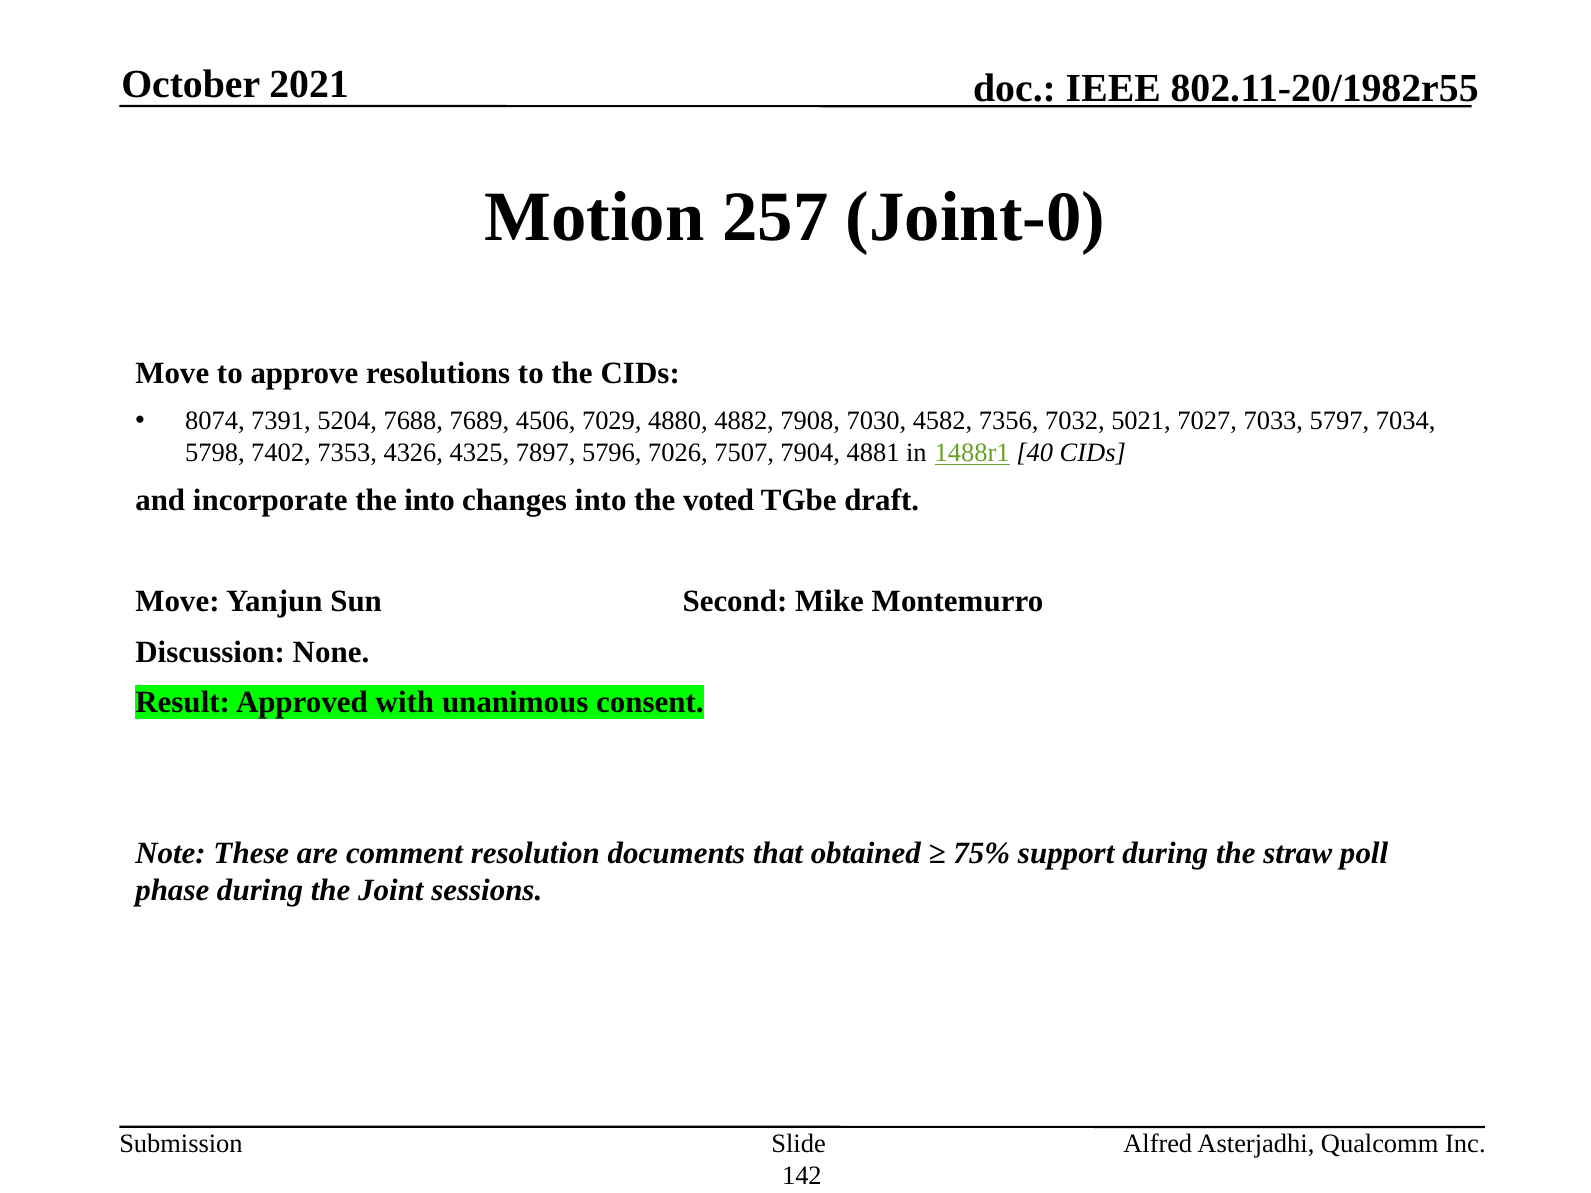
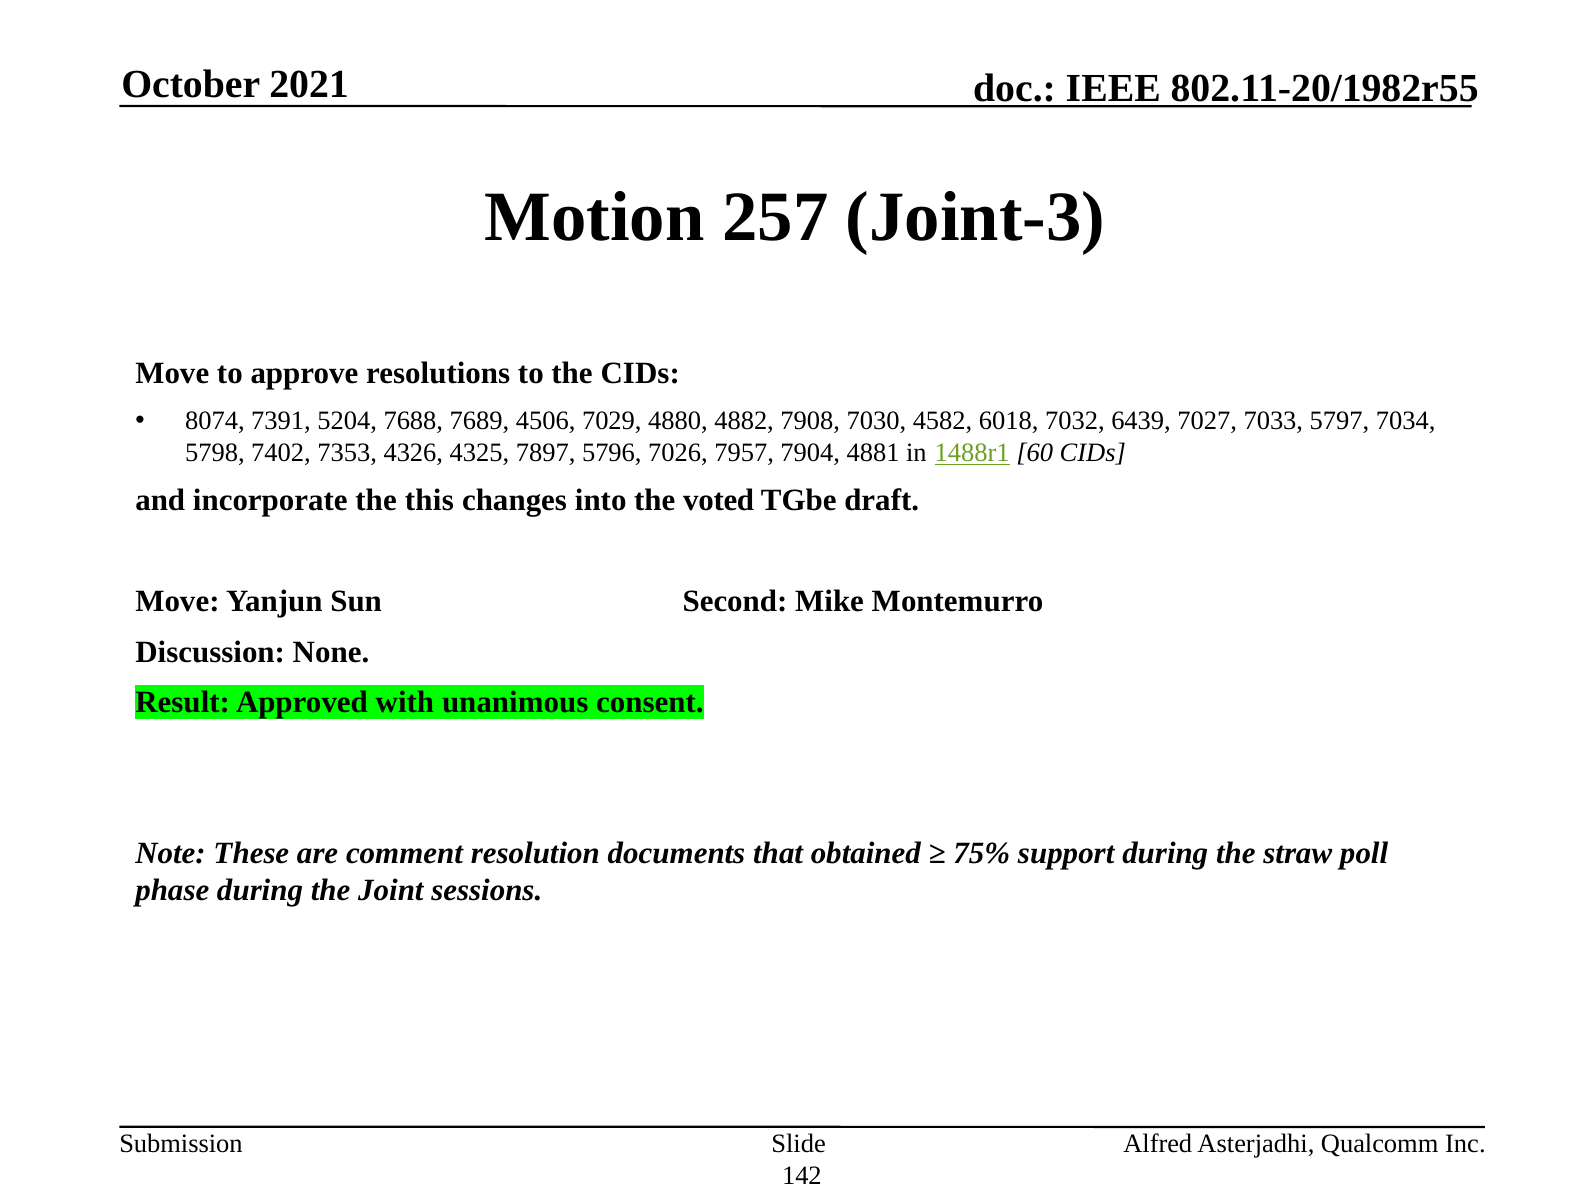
Joint-0: Joint-0 -> Joint-3
7356: 7356 -> 6018
5021: 5021 -> 6439
7507: 7507 -> 7957
40: 40 -> 60
the into: into -> this
